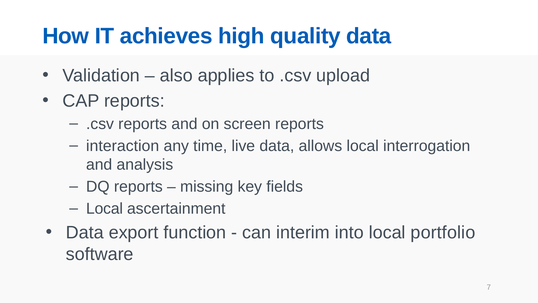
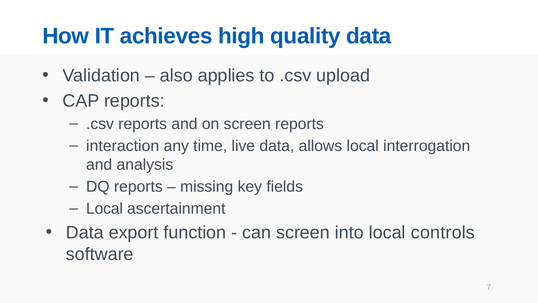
can interim: interim -> screen
portfolio: portfolio -> controls
